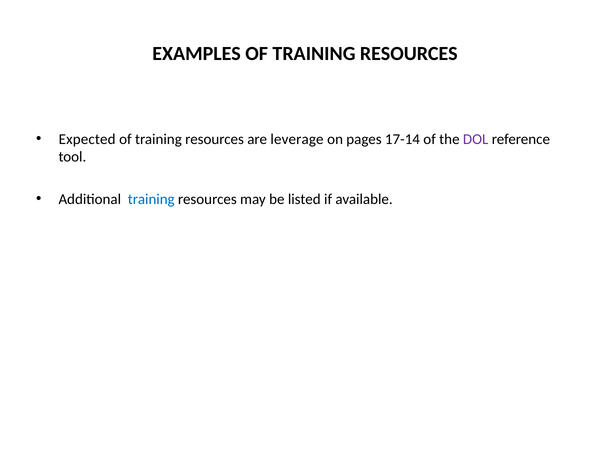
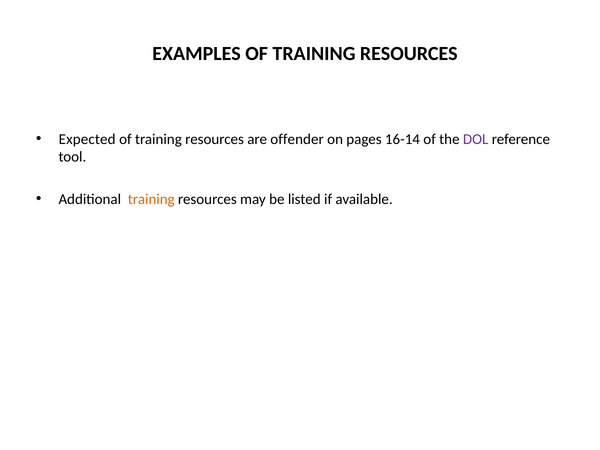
leverage: leverage -> offender
17-14: 17-14 -> 16-14
training at (151, 199) colour: blue -> orange
